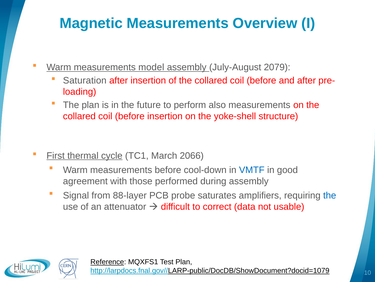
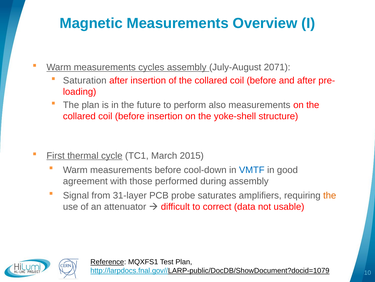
model: model -> cycles
2079: 2079 -> 2071
2066: 2066 -> 2015
88-layer: 88-layer -> 31-layer
the at (330, 195) colour: blue -> orange
